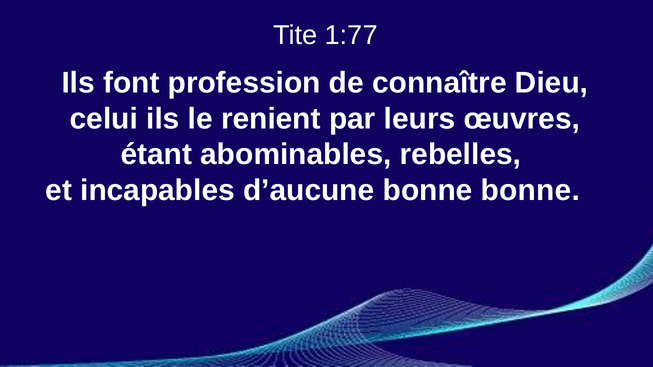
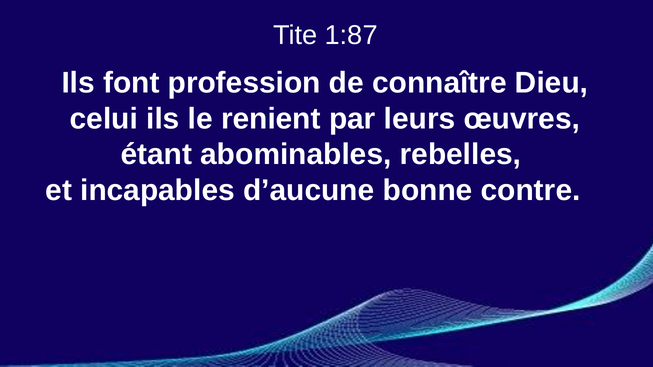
1:77: 1:77 -> 1:87
bonne bonne: bonne -> contre
